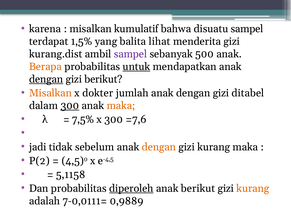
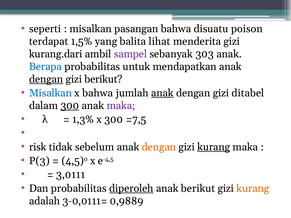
karena: karena -> seperti
kumulatif: kumulatif -> pasangan
disuatu sampel: sampel -> poison
kurang.dist: kurang.dist -> kurang.dari
500: 500 -> 303
Berapa colour: orange -> blue
untuk underline: present -> none
Misalkan at (50, 93) colour: orange -> blue
x dokter: dokter -> bahwa
anak at (162, 93) underline: none -> present
maka at (121, 106) colour: orange -> purple
7,5%: 7,5% -> 1,3%
=7,6: =7,6 -> =7,5
jadi: jadi -> risk
kurang at (214, 147) underline: none -> present
P(2: P(2 -> P(3
5,1158: 5,1158 -> 3,0111
7-0,0111=: 7-0,0111= -> 3-0,0111=
